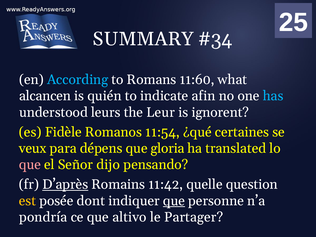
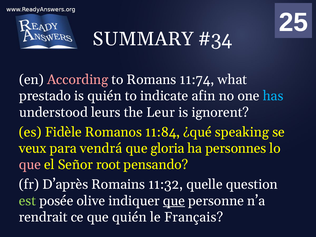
According colour: light blue -> pink
11:60: 11:60 -> 11:74
alcancen: alcancen -> prestado
11:54: 11:54 -> 11:84
certaines: certaines -> speaking
dépens: dépens -> vendrá
translated: translated -> personnes
dijo: dijo -> root
D’après underline: present -> none
11:42: 11:42 -> 11:32
est colour: yellow -> light green
dont: dont -> olive
pondría: pondría -> rendrait
que altivo: altivo -> quién
Partager: Partager -> Français
